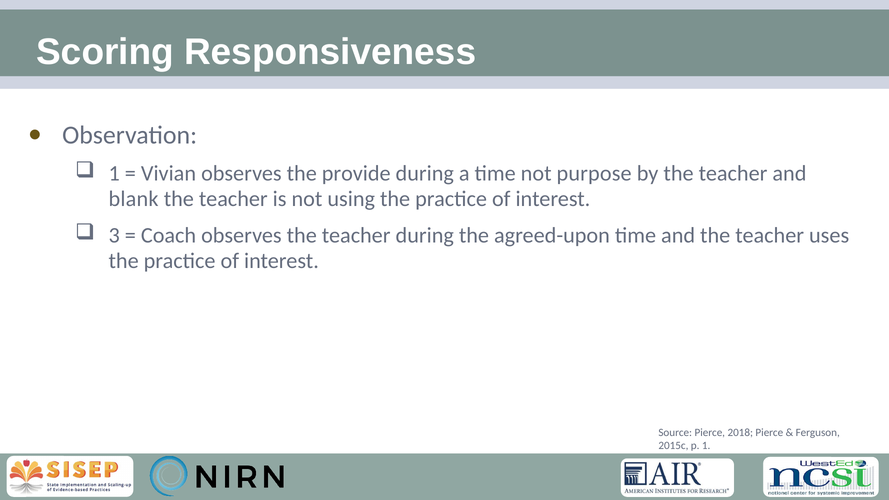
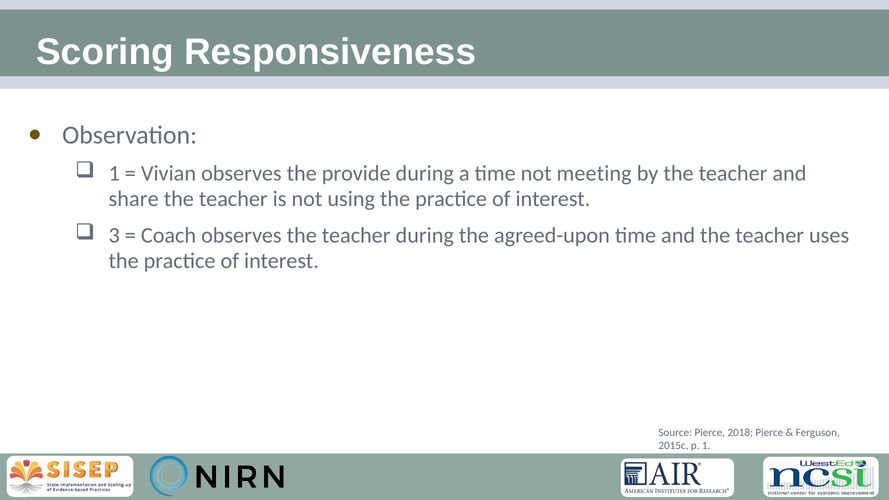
purpose: purpose -> meeting
blank: blank -> share
